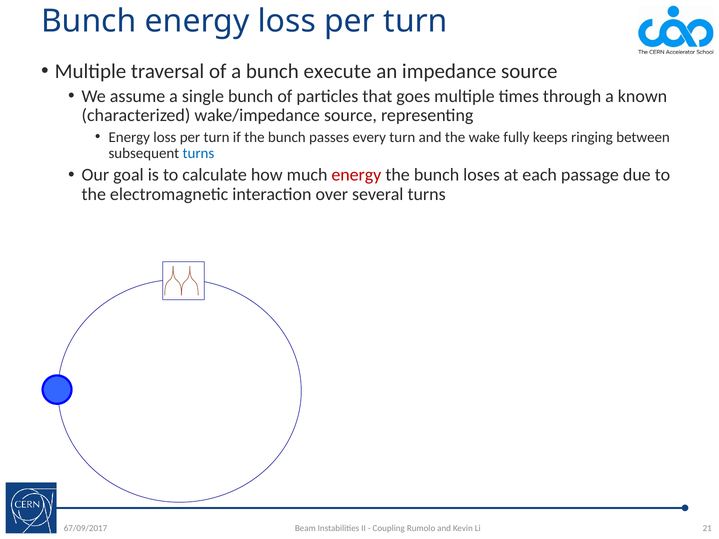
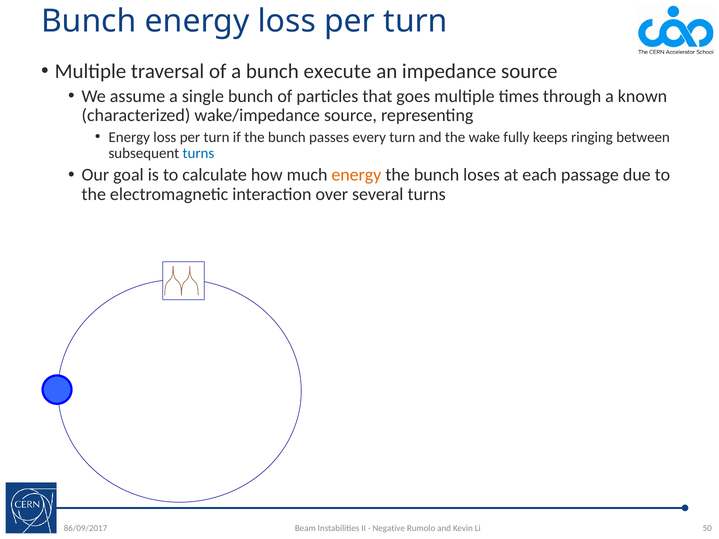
energy at (356, 175) colour: red -> orange
67/09/2017: 67/09/2017 -> 86/09/2017
Coupling: Coupling -> Negative
21: 21 -> 50
